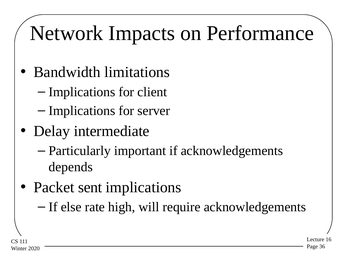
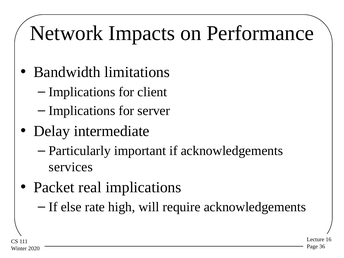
depends: depends -> services
sent: sent -> real
